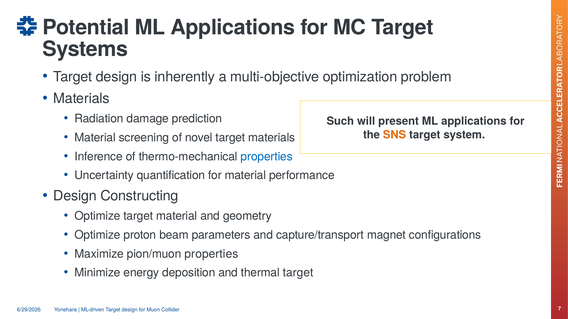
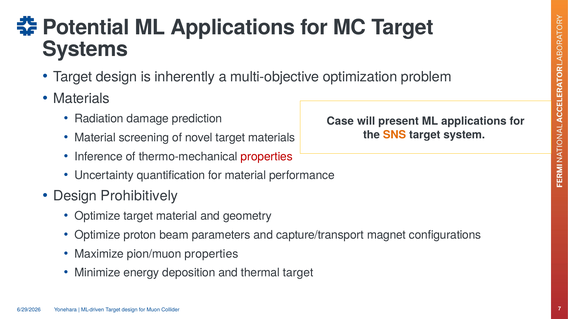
Such: Such -> Case
properties at (267, 157) colour: blue -> red
Constructing: Constructing -> Prohibitively
